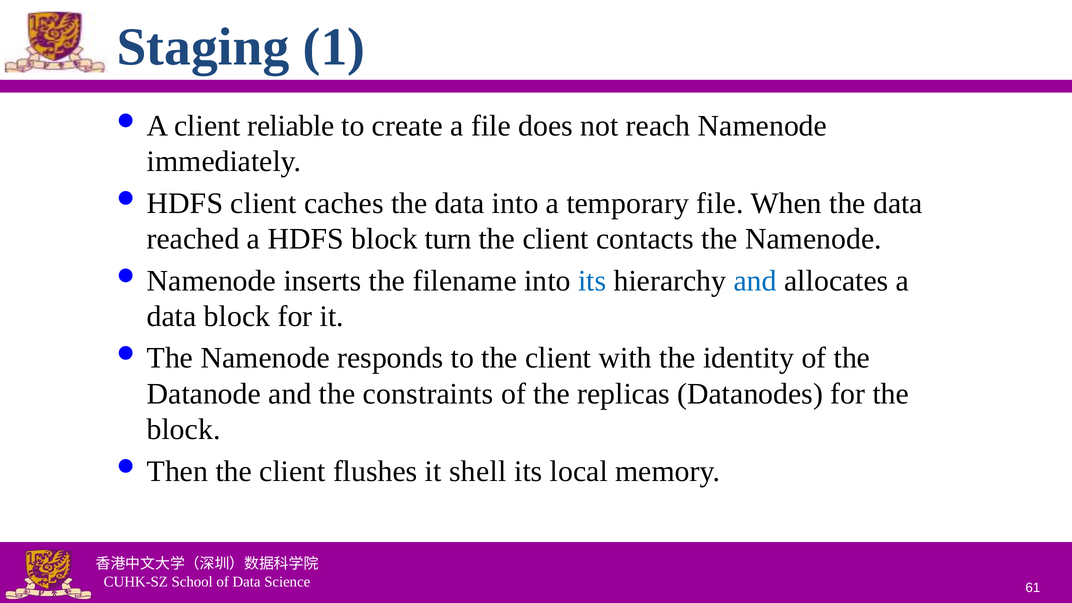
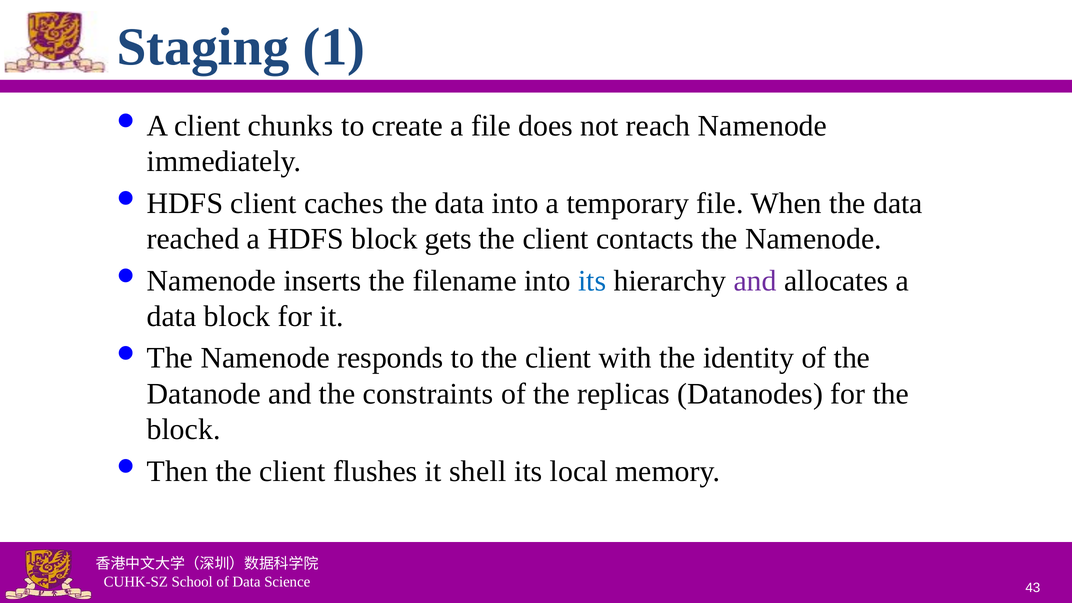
reliable: reliable -> chunks
turn: turn -> gets
and at (755, 281) colour: blue -> purple
61: 61 -> 43
